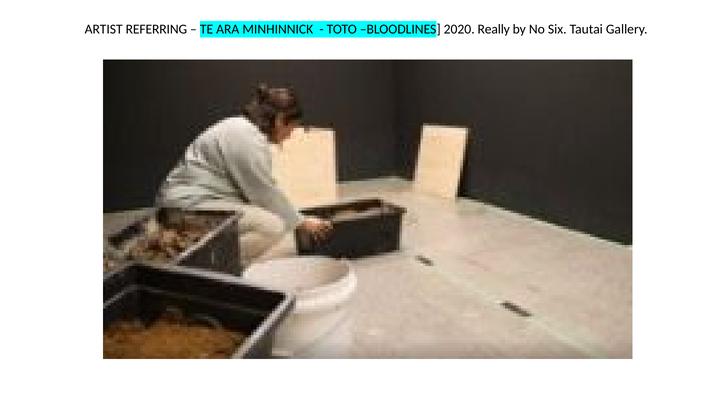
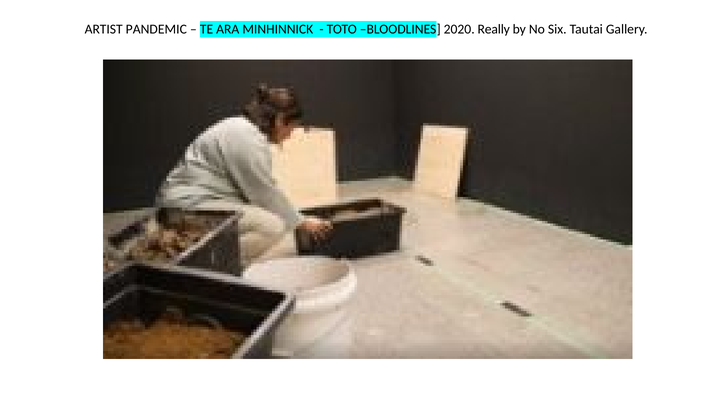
REFERRING: REFERRING -> PANDEMIC
